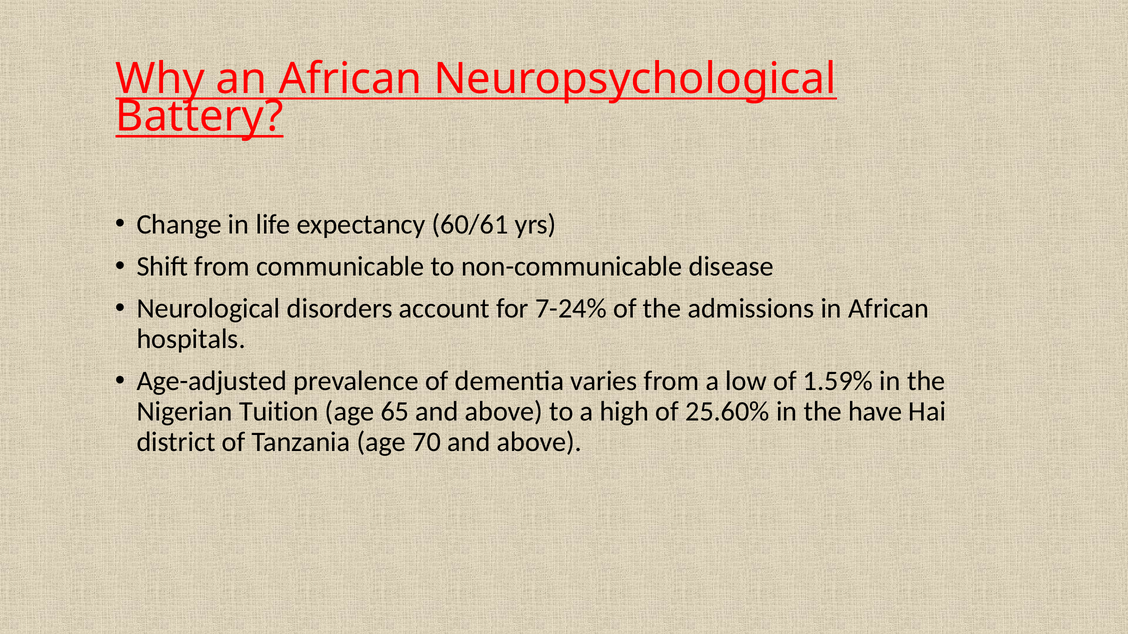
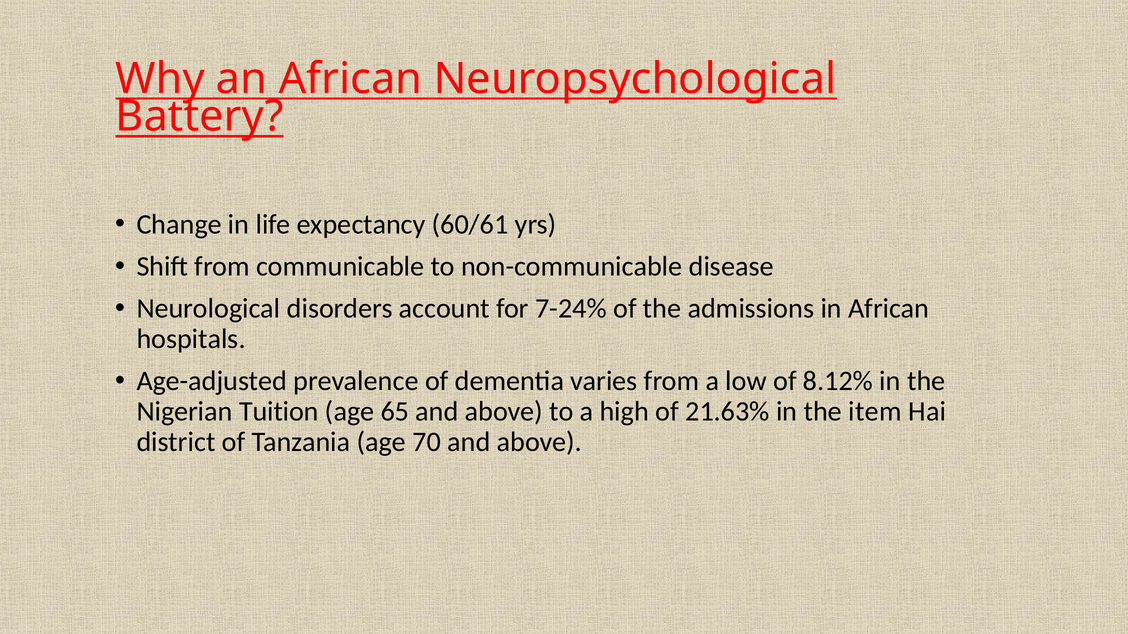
1.59%: 1.59% -> 8.12%
25.60%: 25.60% -> 21.63%
have: have -> item
